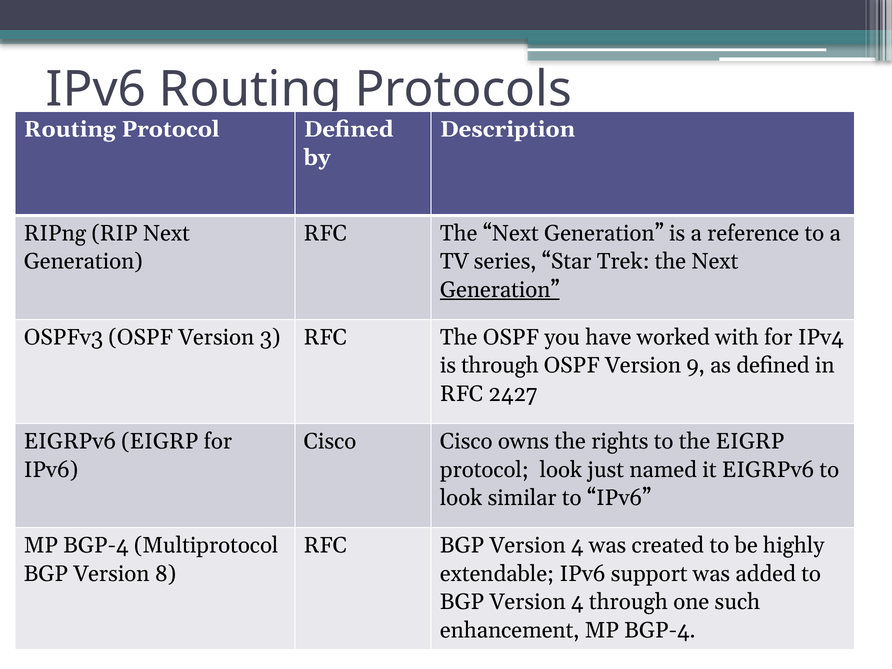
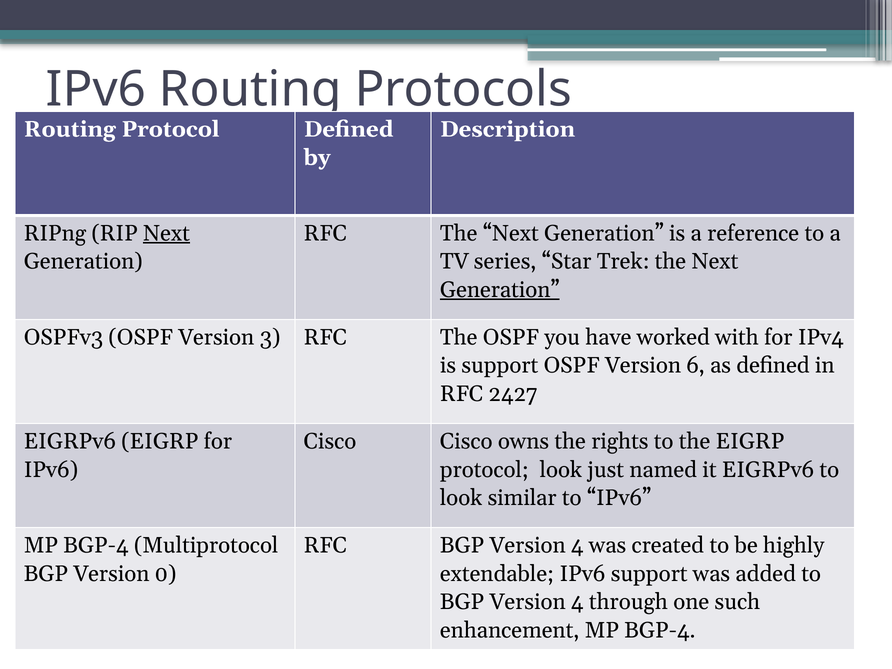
Next at (166, 233) underline: none -> present
is through: through -> support
9: 9 -> 6
8: 8 -> 0
